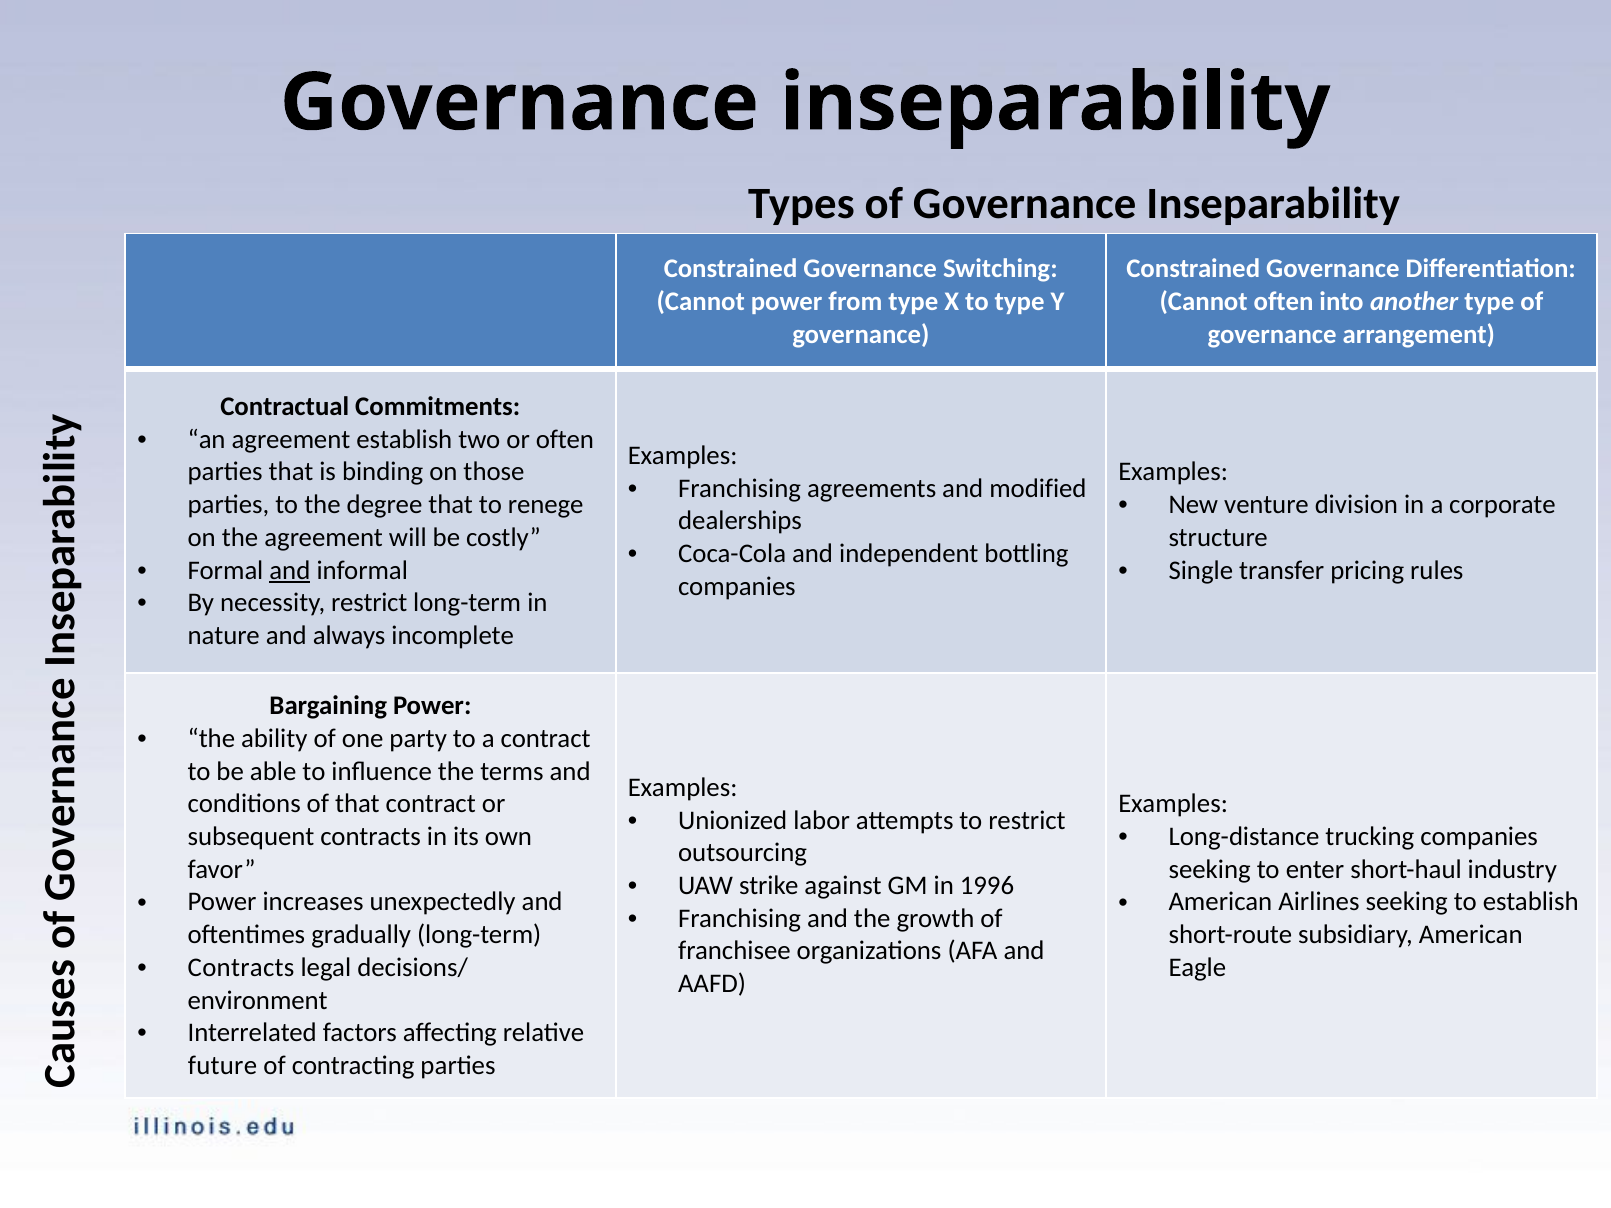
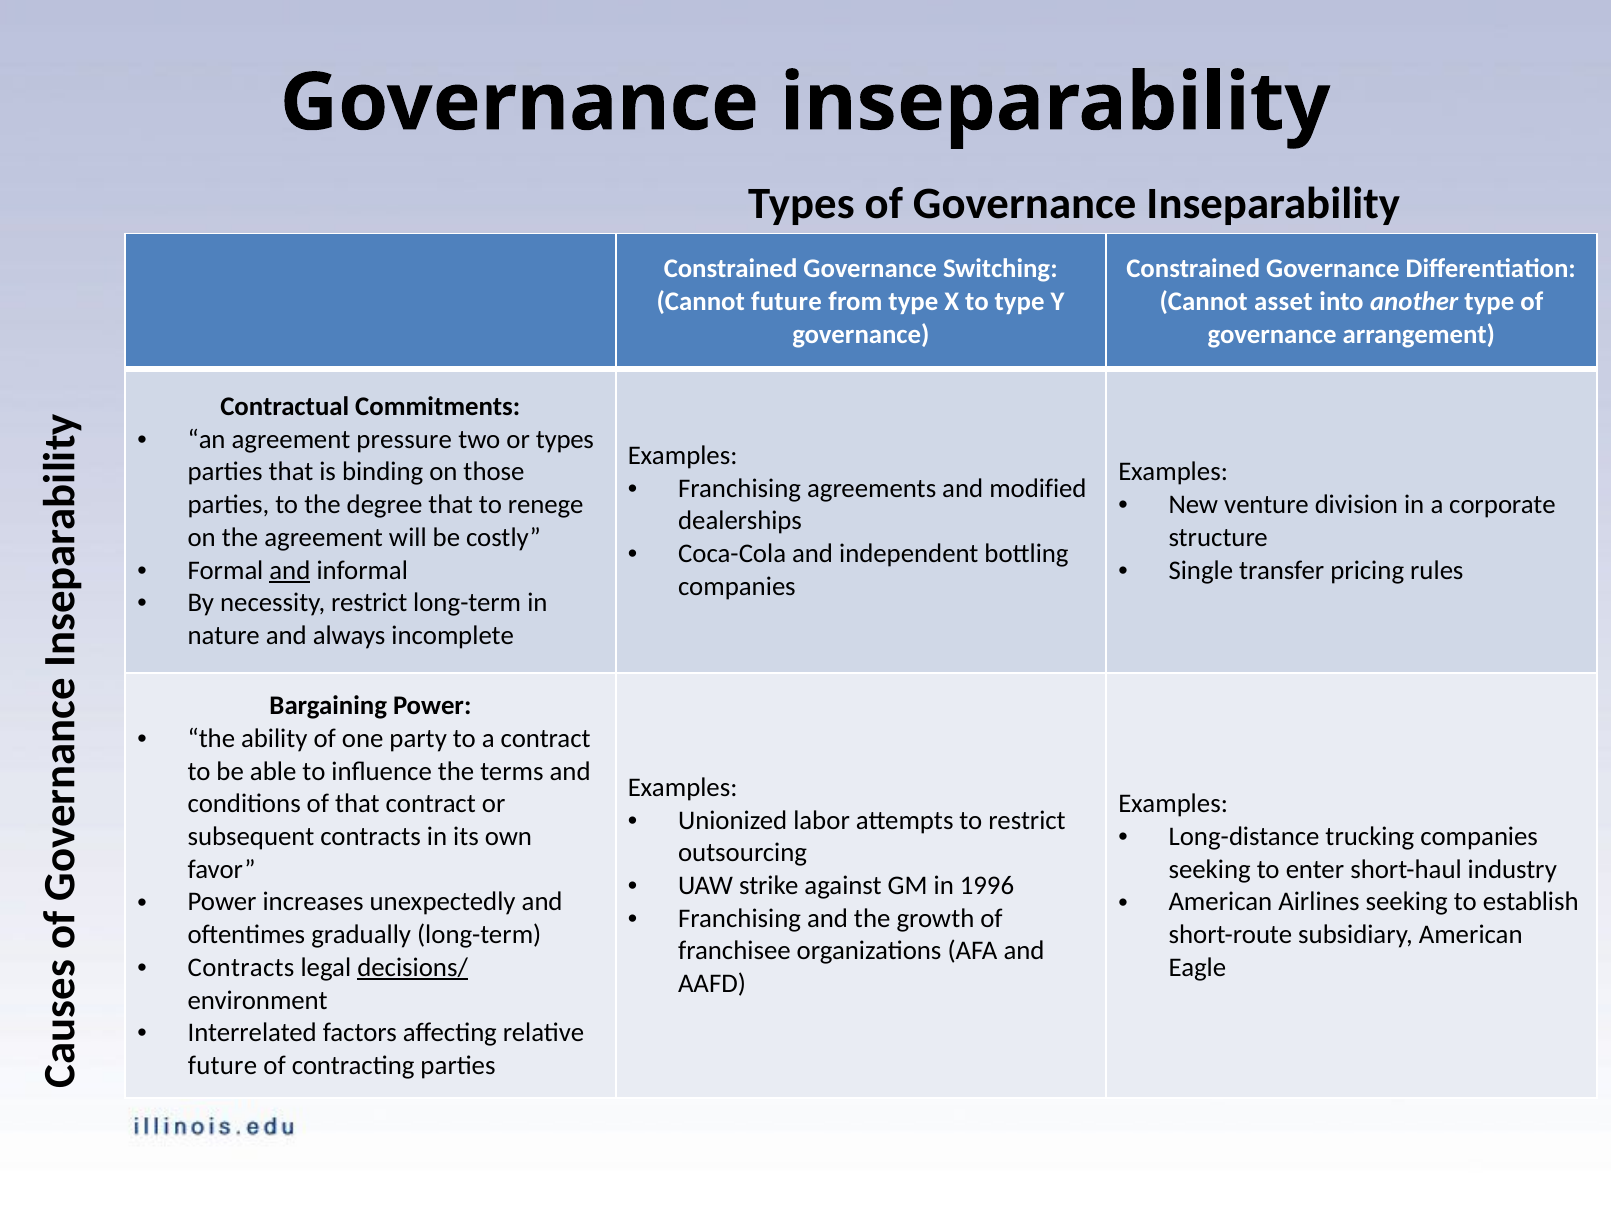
Cannot power: power -> future
Cannot often: often -> asset
agreement establish: establish -> pressure
or often: often -> types
decisions/ underline: none -> present
